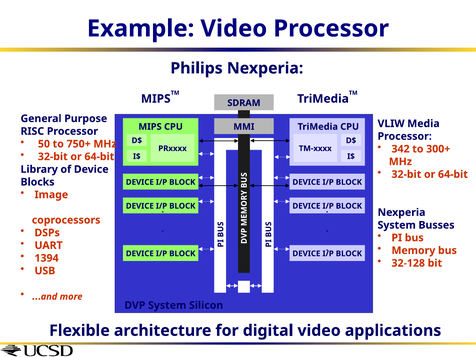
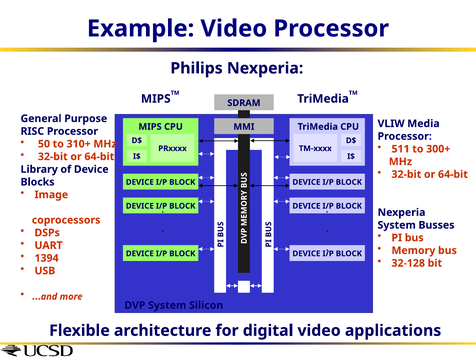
750+: 750+ -> 310+
342: 342 -> 511
